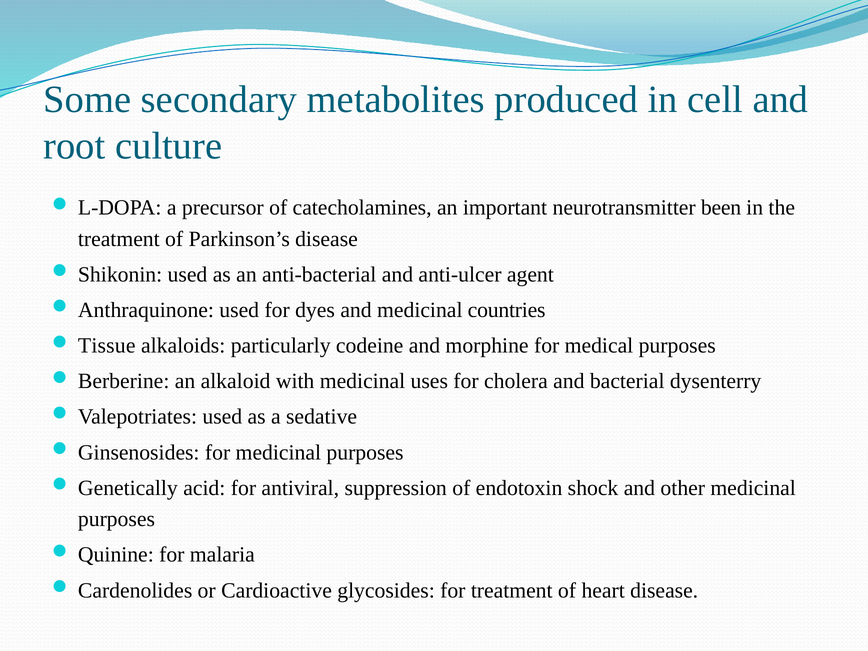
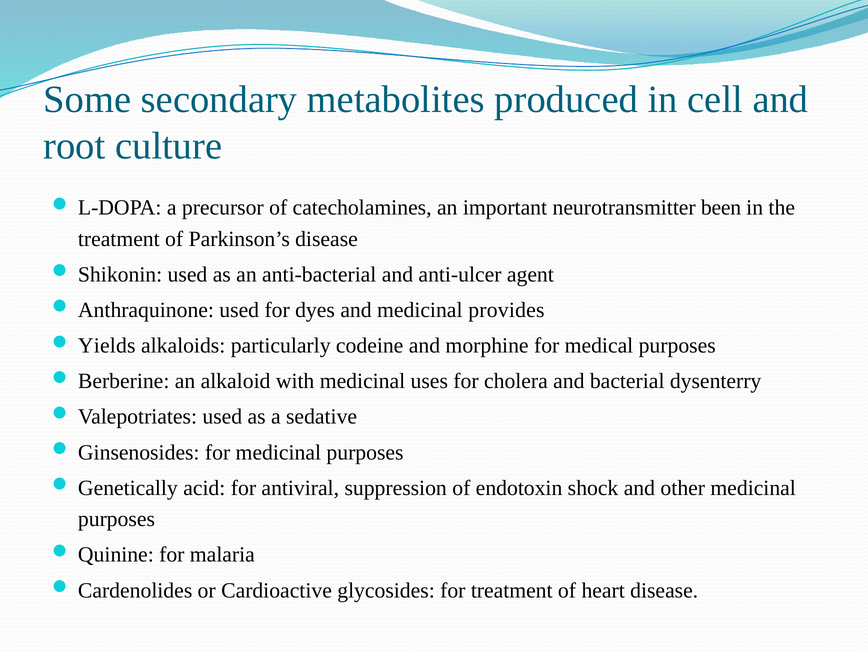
countries: countries -> provides
Tissue: Tissue -> Yields
